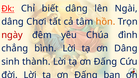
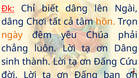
ngày colour: red -> orange
đình: đình -> phải
bình: bình -> luôn
